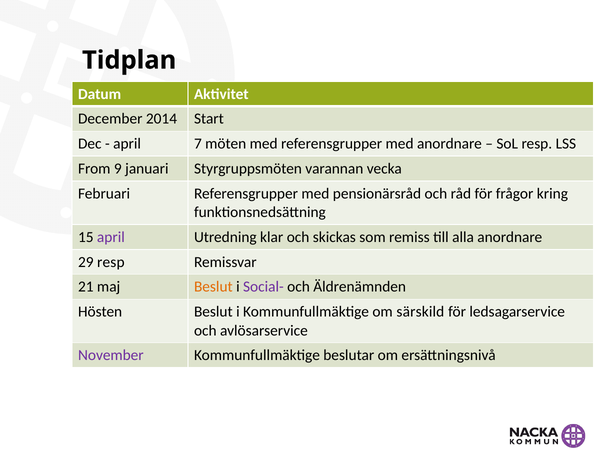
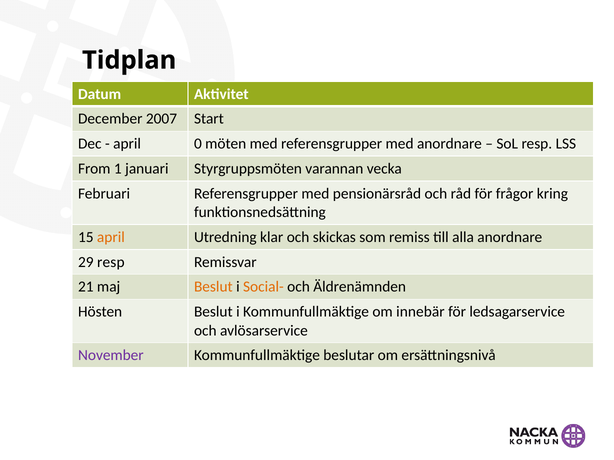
2014: 2014 -> 2007
7: 7 -> 0
9: 9 -> 1
april at (111, 237) colour: purple -> orange
Social- colour: purple -> orange
särskild: särskild -> innebär
